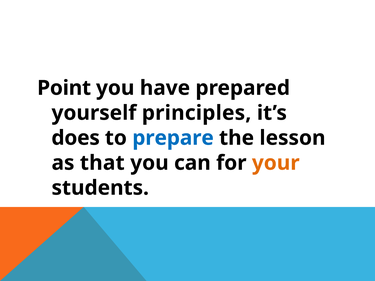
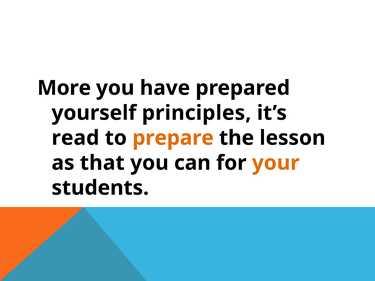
Point: Point -> More
does: does -> read
prepare colour: blue -> orange
